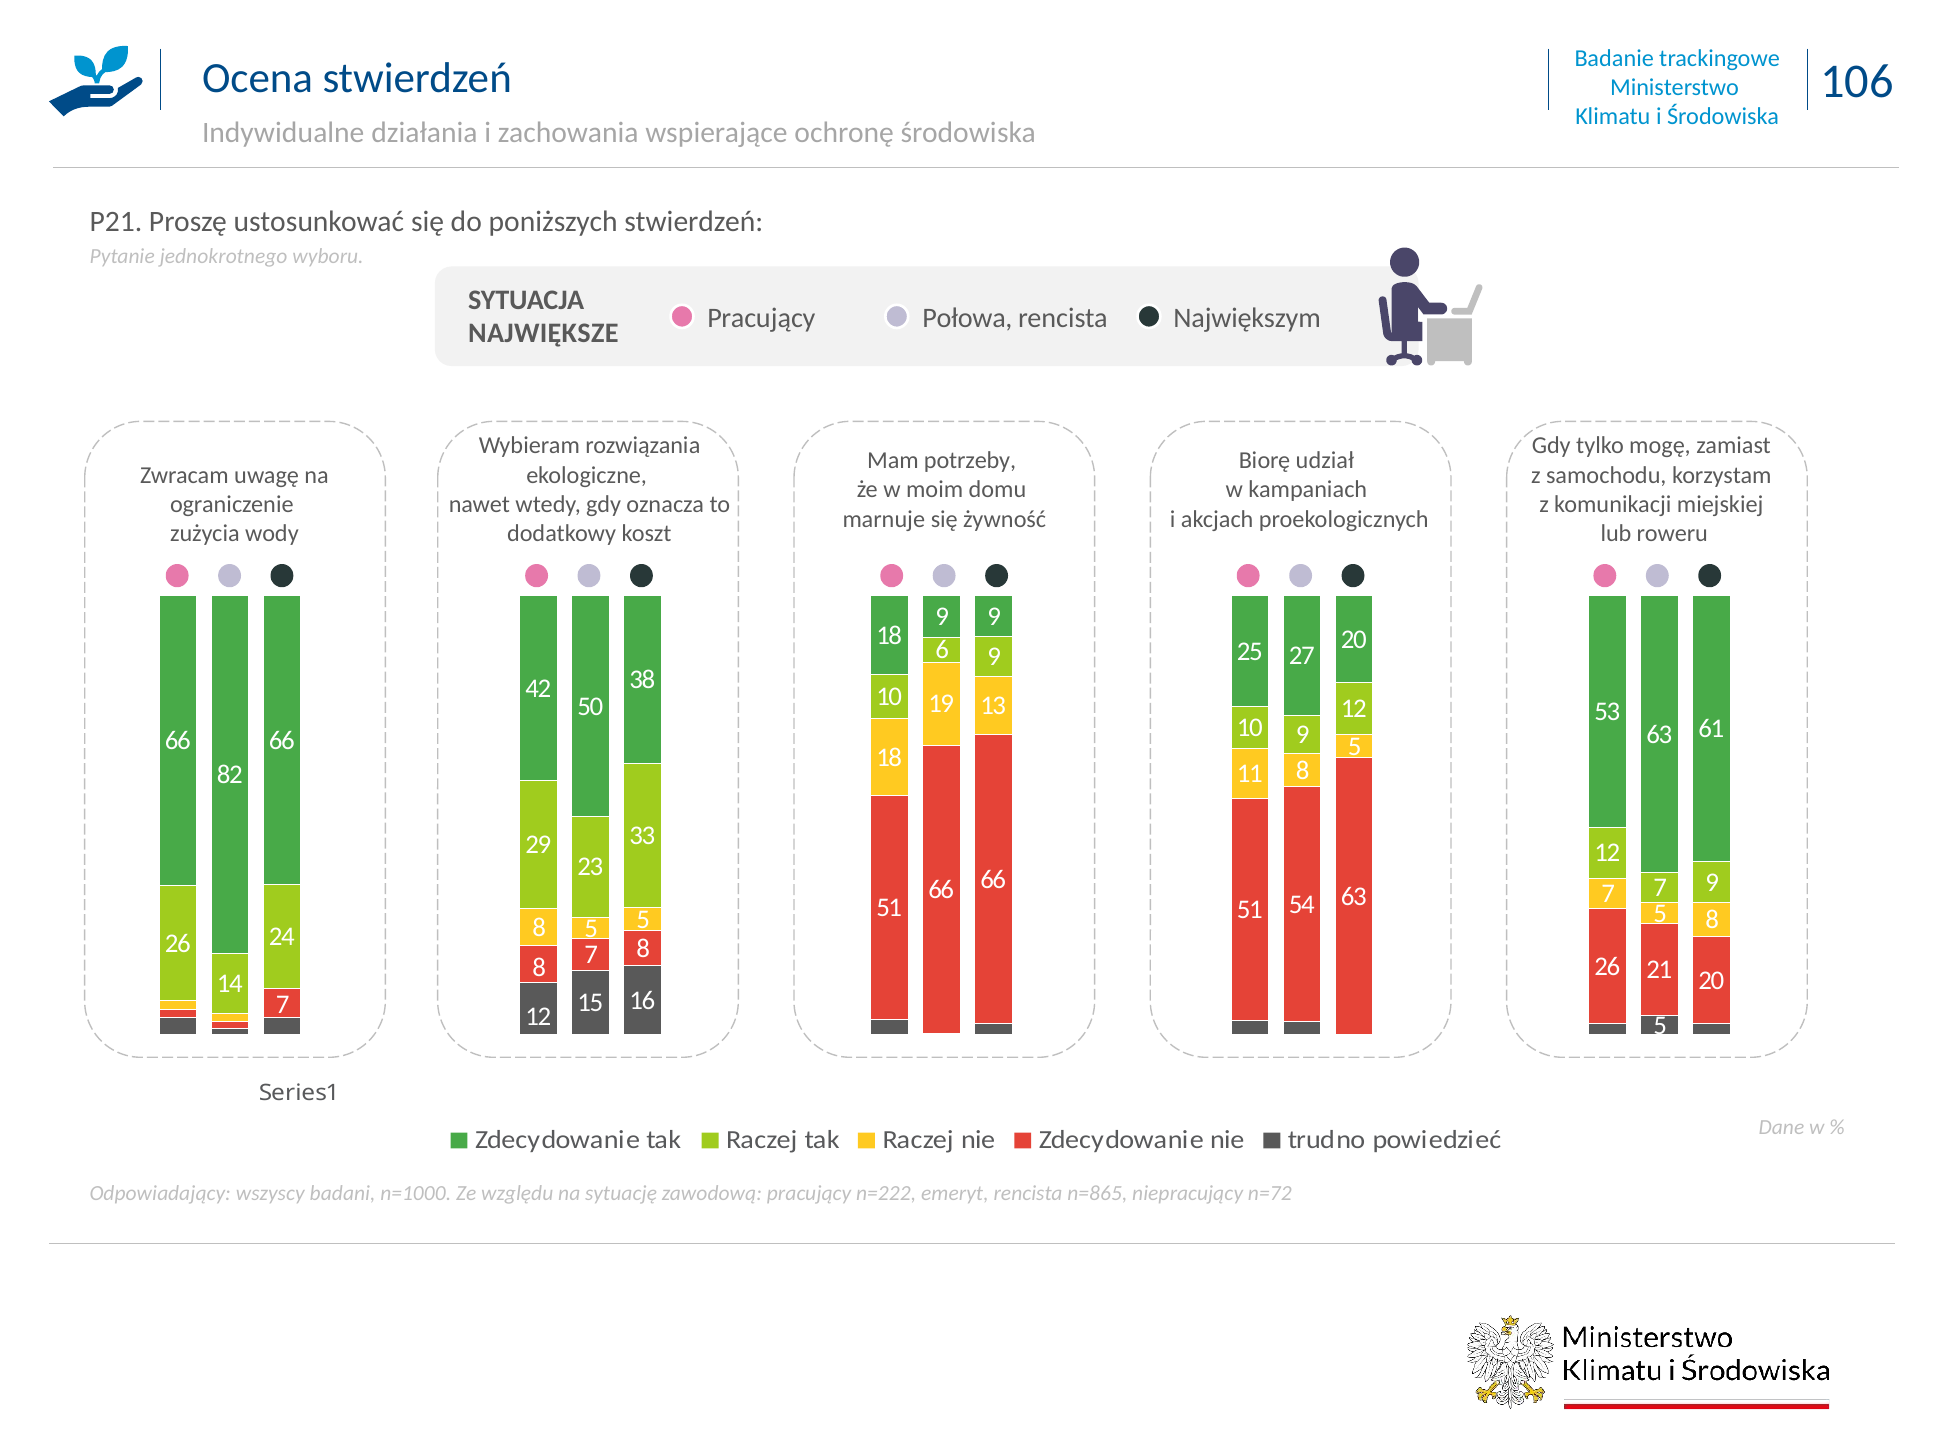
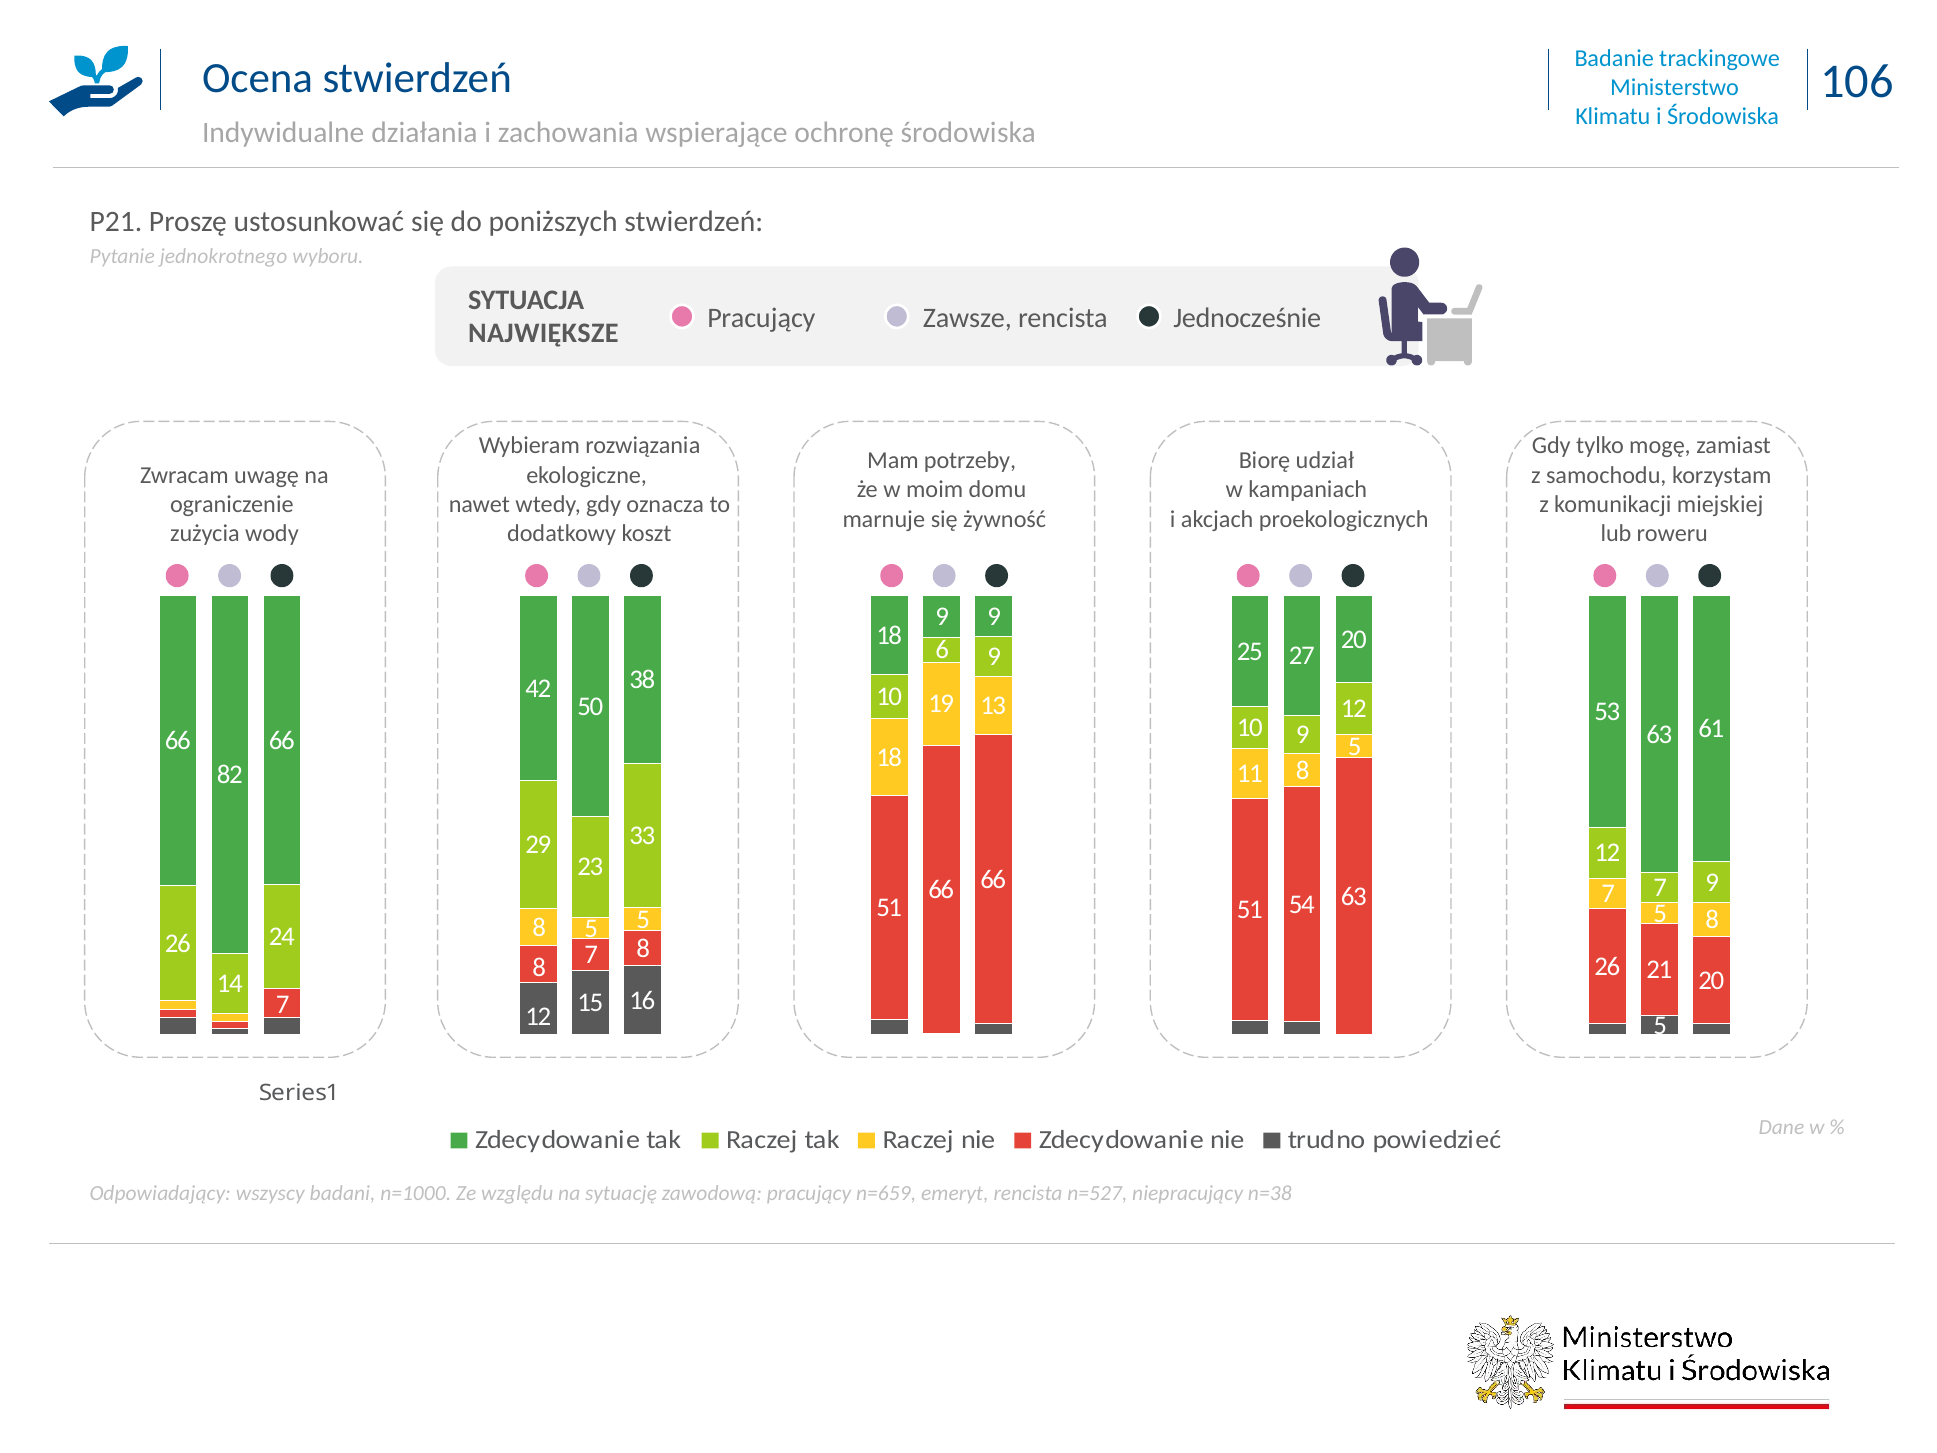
Połowa: Połowa -> Zawsze
Największym: Największym -> Jednocześnie
n=222: n=222 -> n=659
n=865: n=865 -> n=527
n=72: n=72 -> n=38
